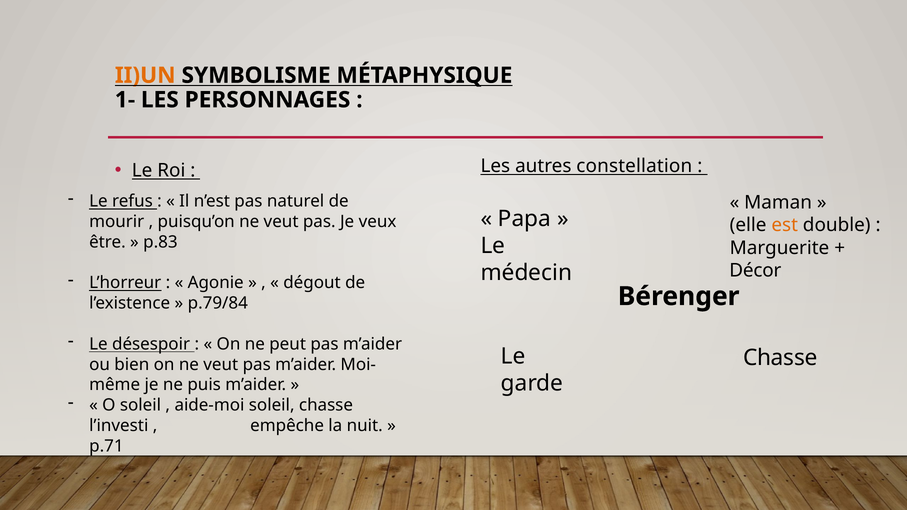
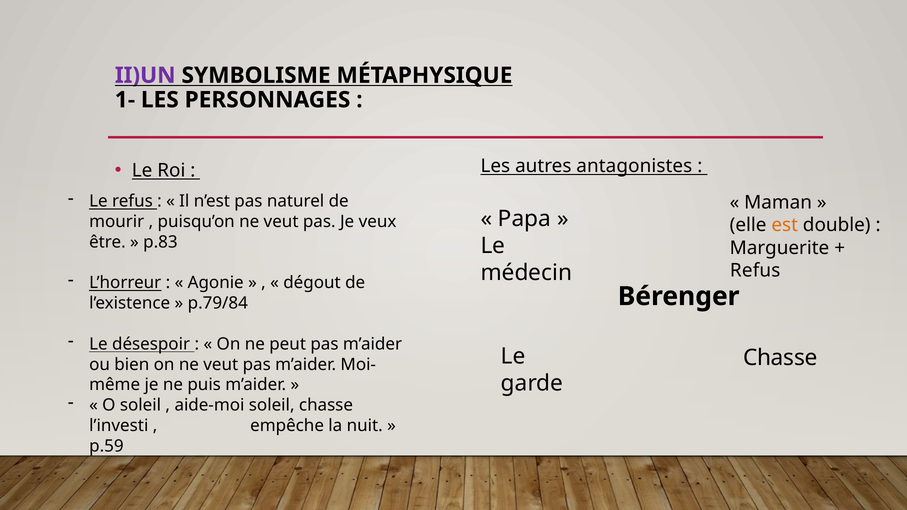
II)UN colour: orange -> purple
constellation: constellation -> antagonistes
Décor at (755, 271): Décor -> Refus
p.71: p.71 -> p.59
